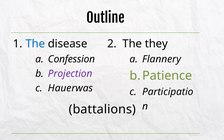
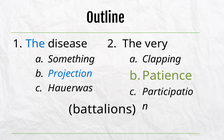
they: they -> very
Confession: Confession -> Something
Flannery: Flannery -> Clapping
Projection colour: purple -> blue
